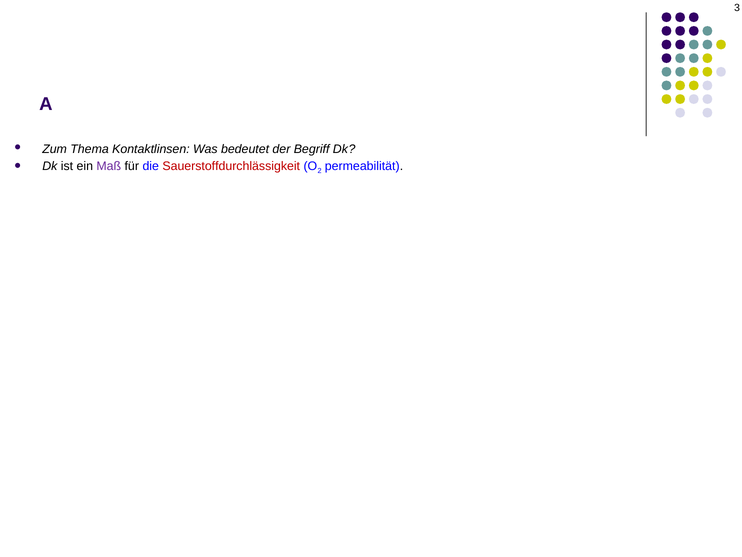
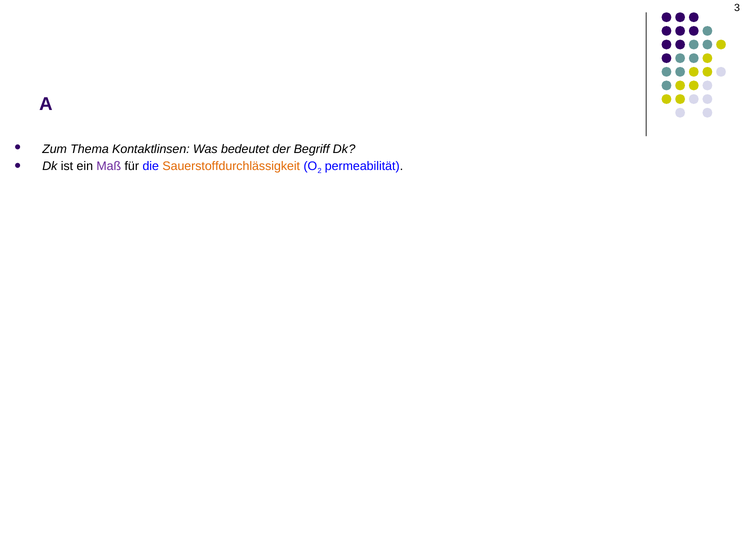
Sauerstoffdurchlässigkeit colour: red -> orange
